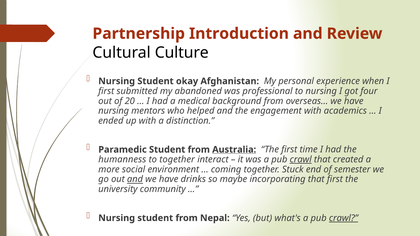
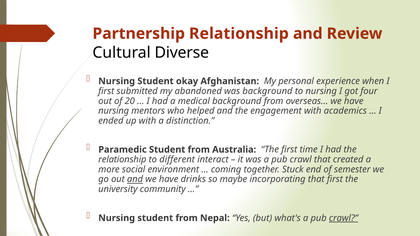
Partnership Introduction: Introduction -> Relationship
Culture: Culture -> Diverse
was professional: professional -> background
Australia underline: present -> none
humanness at (122, 160): humanness -> relationship
to together: together -> different
crawl at (301, 160) underline: present -> none
